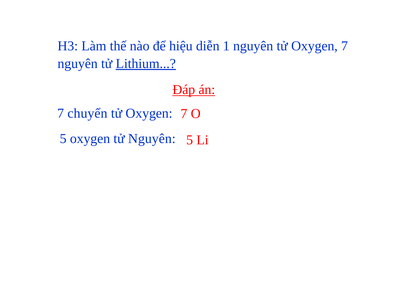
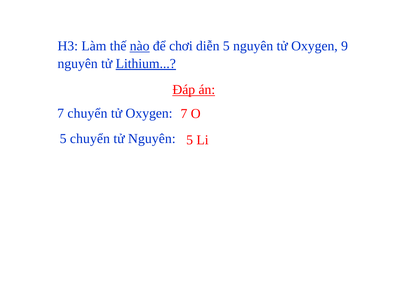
nào underline: none -> present
hiệu: hiệu -> chơi
diễn 1: 1 -> 5
Oxygen 7: 7 -> 9
5 oxygen: oxygen -> chuyển
